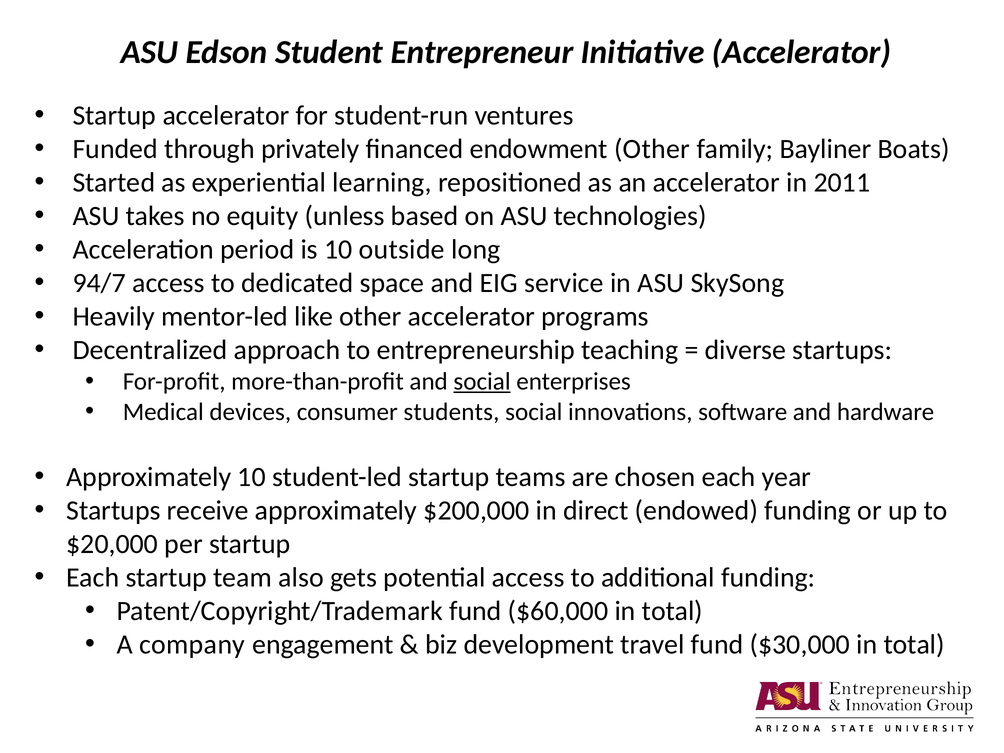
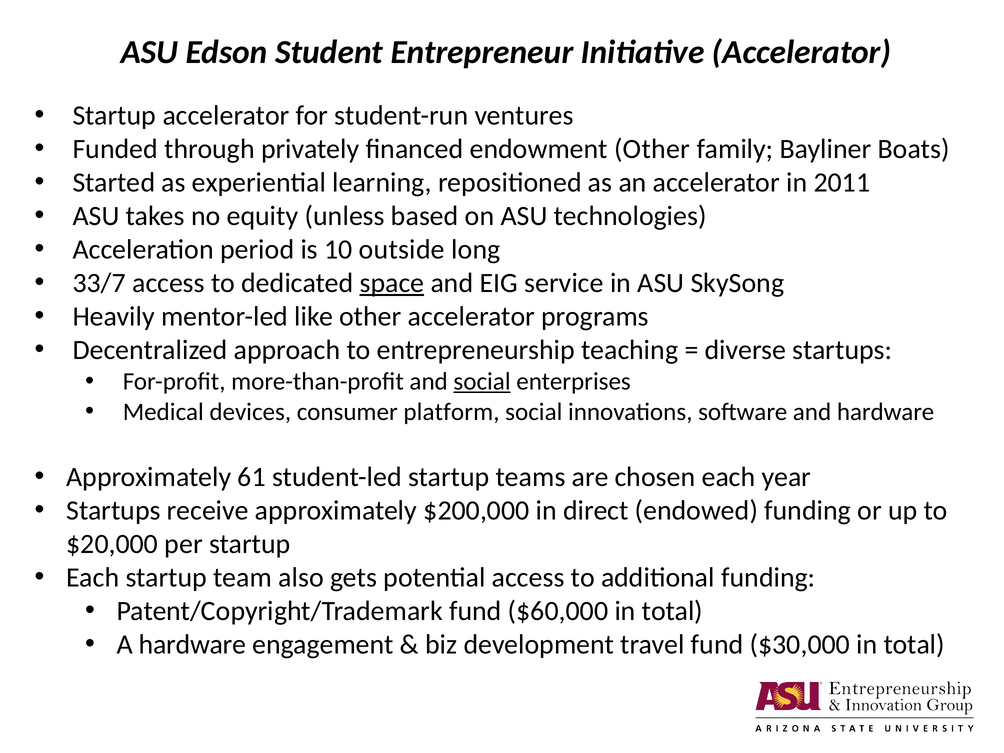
94/7: 94/7 -> 33/7
space underline: none -> present
students: students -> platform
Approximately 10: 10 -> 61
A company: company -> hardware
